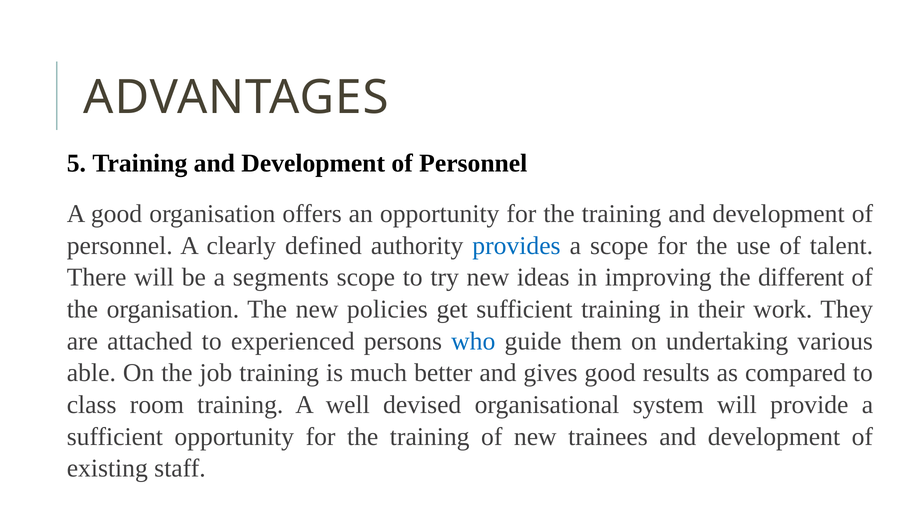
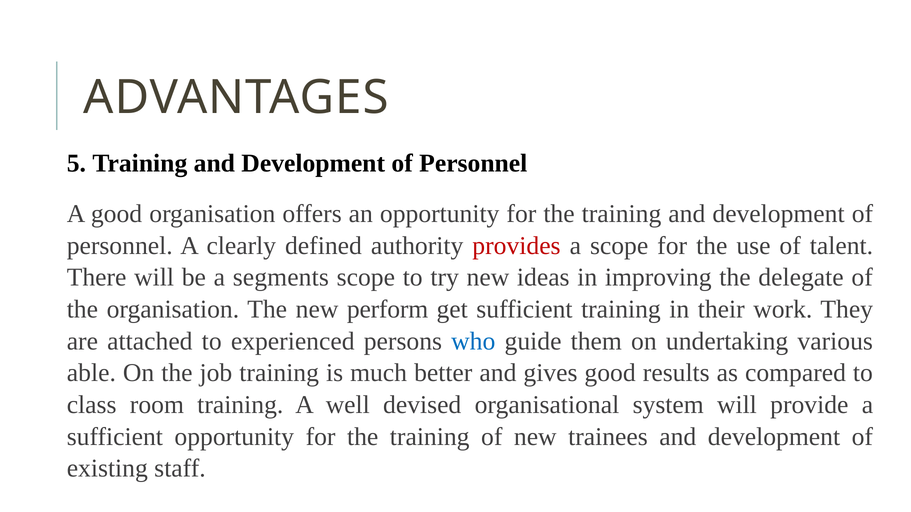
provides colour: blue -> red
different: different -> delegate
policies: policies -> perform
